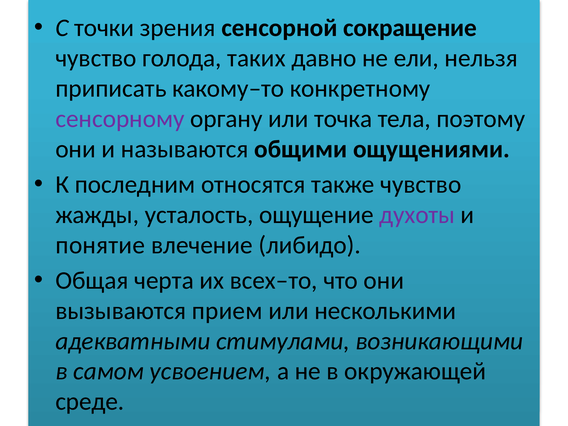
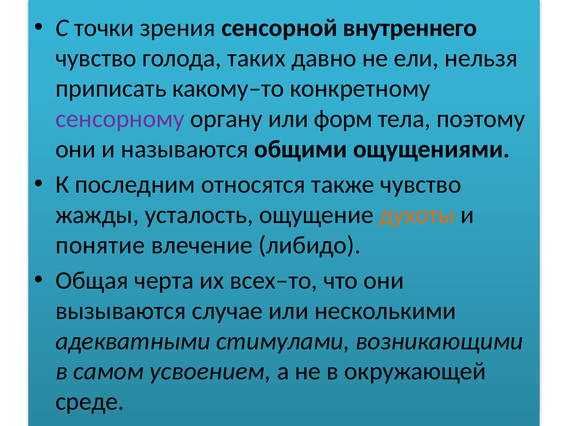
сокращение: сокращение -> внутреннего
точка: точка -> форм
духоты colour: purple -> orange
прием: прием -> случае
